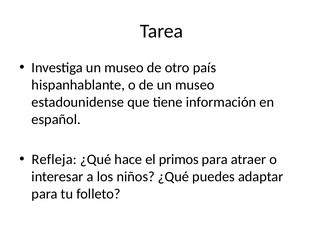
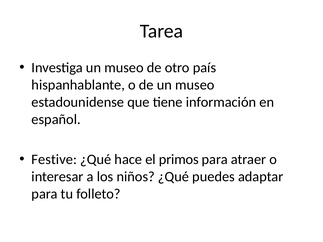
Refleja: Refleja -> Festive
